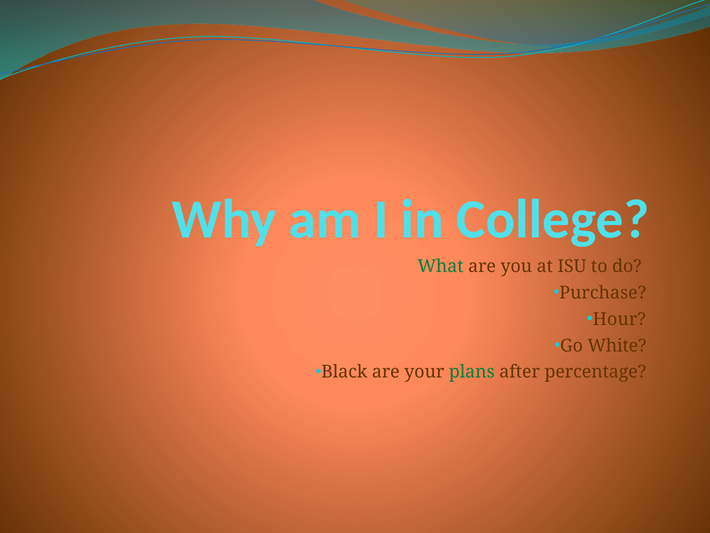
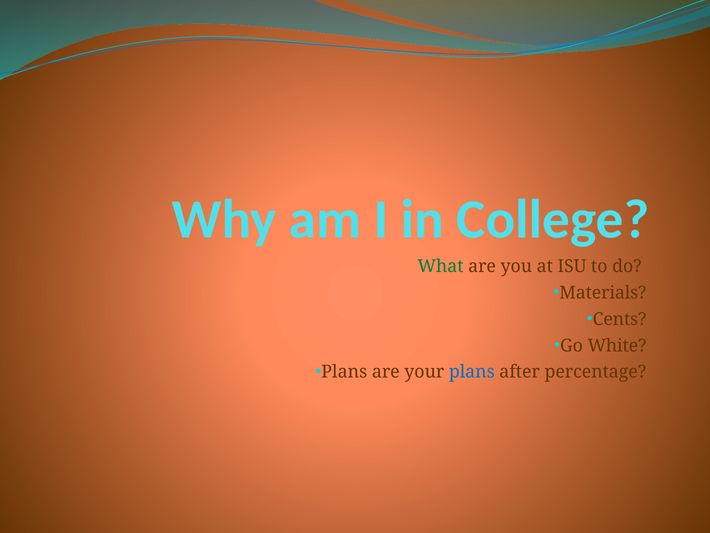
Purchase: Purchase -> Materials
Hour: Hour -> Cents
Black at (344, 372): Black -> Plans
plans at (472, 372) colour: green -> blue
